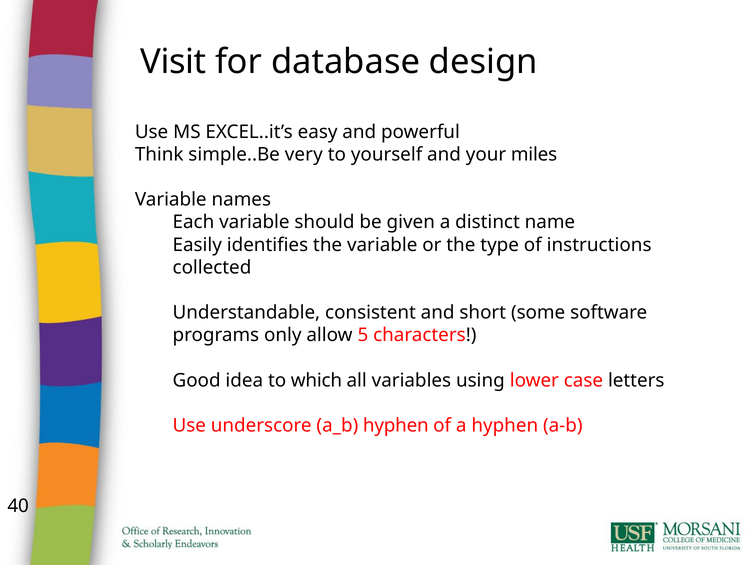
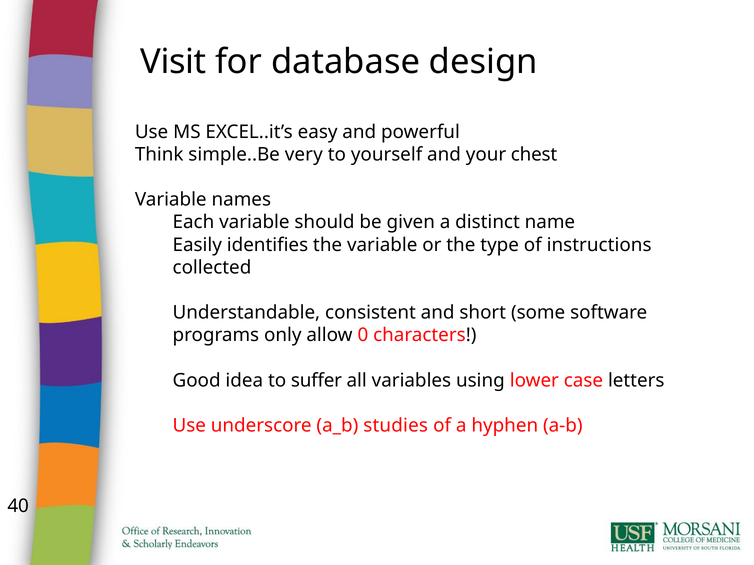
miles: miles -> chest
5: 5 -> 0
which: which -> suffer
a_b hyphen: hyphen -> studies
